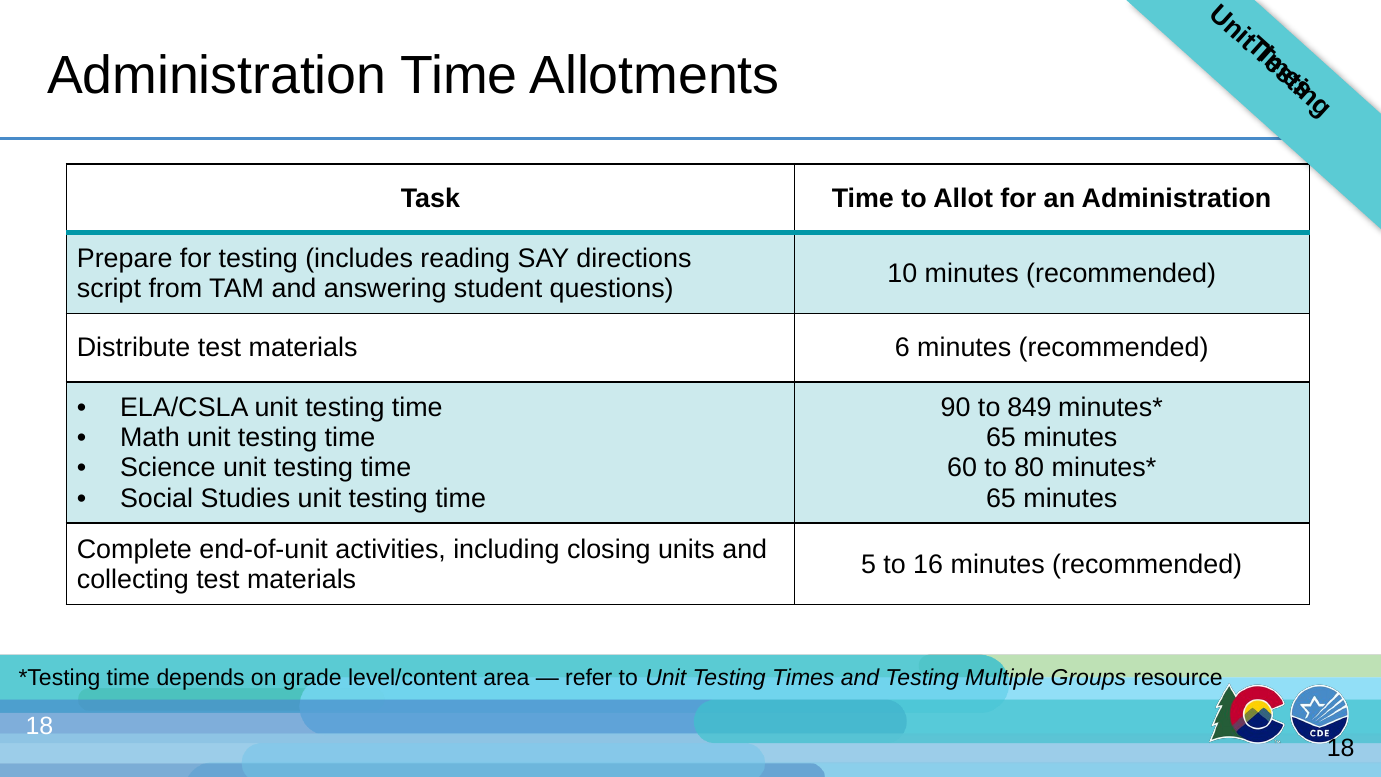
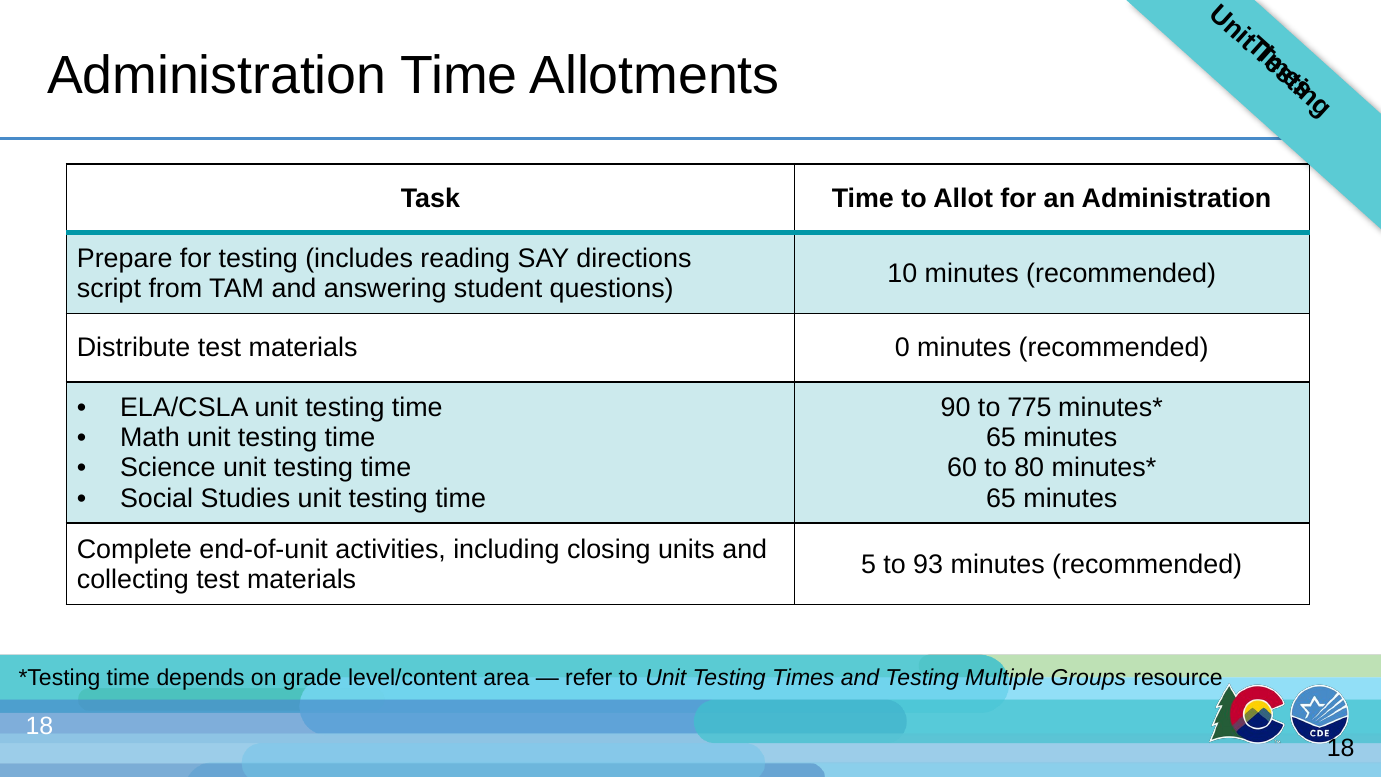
6: 6 -> 0
849: 849 -> 775
16: 16 -> 93
